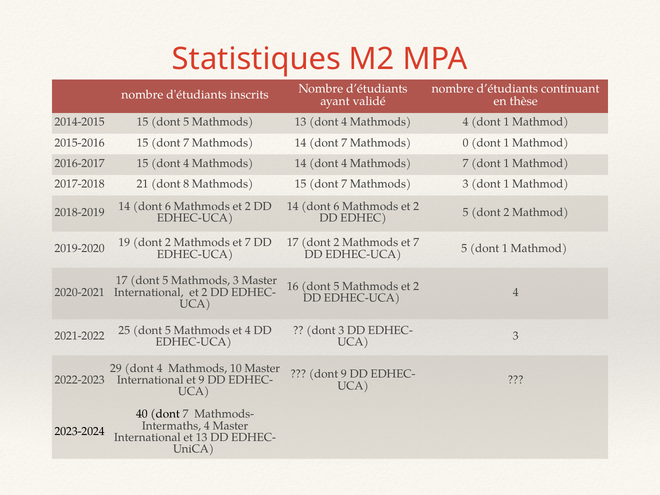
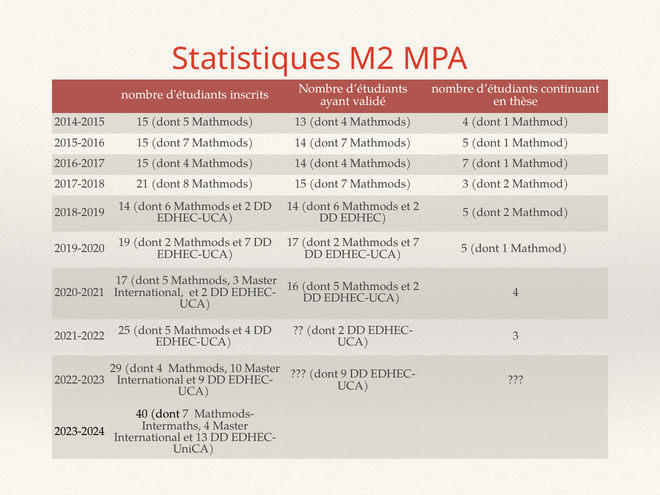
Mathmods 0: 0 -> 5
3 dont 1: 1 -> 2
3 at (341, 330): 3 -> 2
